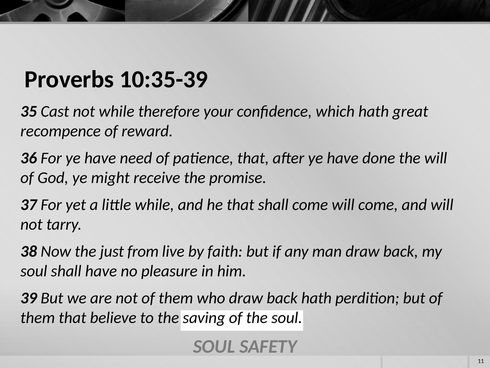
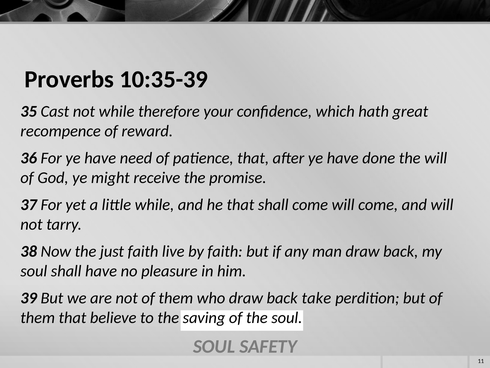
just from: from -> faith
back hath: hath -> take
